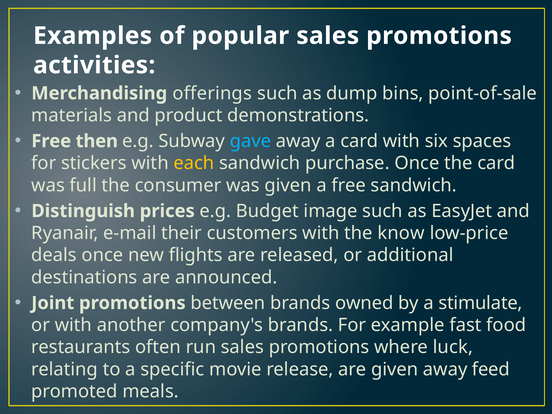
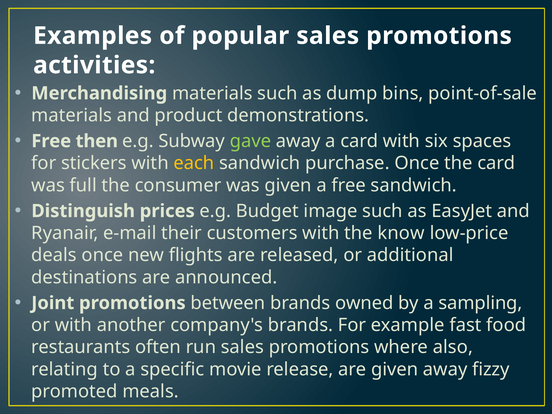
Merchandising offerings: offerings -> materials
gave colour: light blue -> light green
stimulate: stimulate -> sampling
luck: luck -> also
feed: feed -> fizzy
